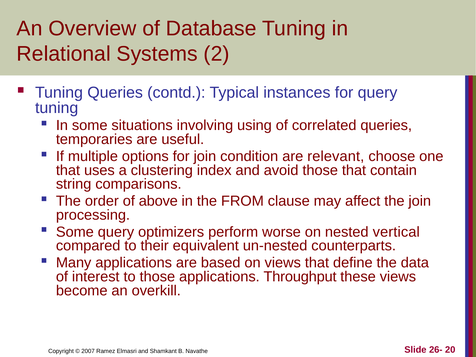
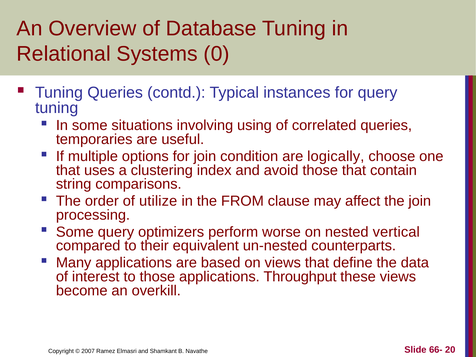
2: 2 -> 0
relevant: relevant -> logically
above: above -> utilize
26-: 26- -> 66-
